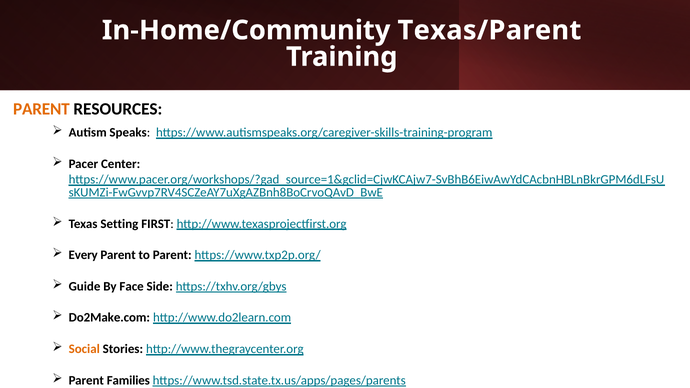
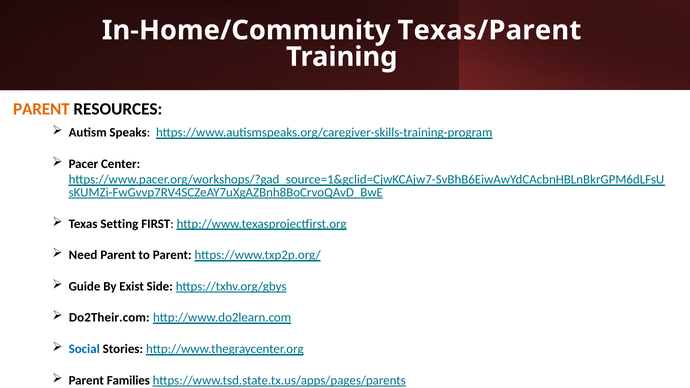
Every: Every -> Need
Face: Face -> Exist
Do2Make.com: Do2Make.com -> Do2Their.com
Social colour: orange -> blue
